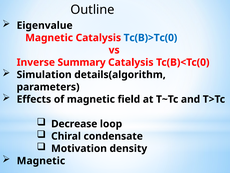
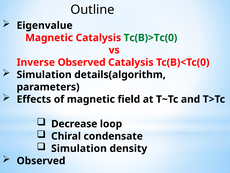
Tc(B)>Tc(0 colour: blue -> green
Inverse Summary: Summary -> Observed
Motivation at (79, 148): Motivation -> Simulation
Magnetic at (41, 160): Magnetic -> Observed
